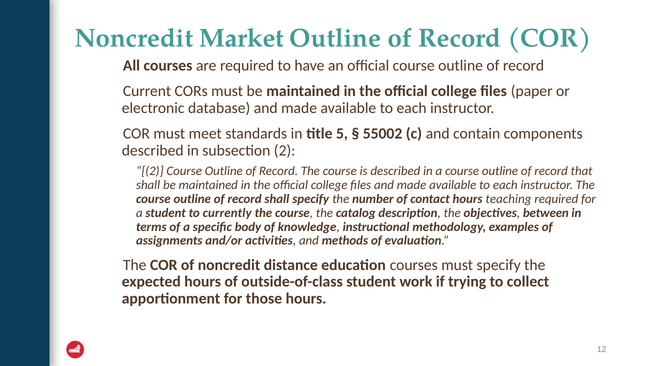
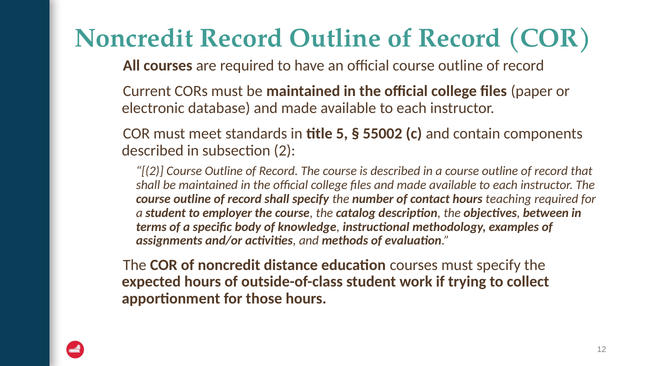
Noncredit Market: Market -> Record
currently: currently -> employer
